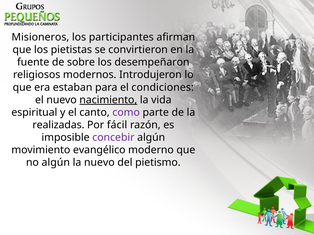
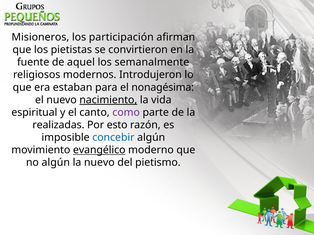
participantes: participantes -> participación
sobre: sobre -> aquel
desempeñaron: desempeñaron -> semanalmente
condiciones: condiciones -> nonagésima
fácil: fácil -> esto
concebir colour: purple -> blue
evangélico underline: none -> present
